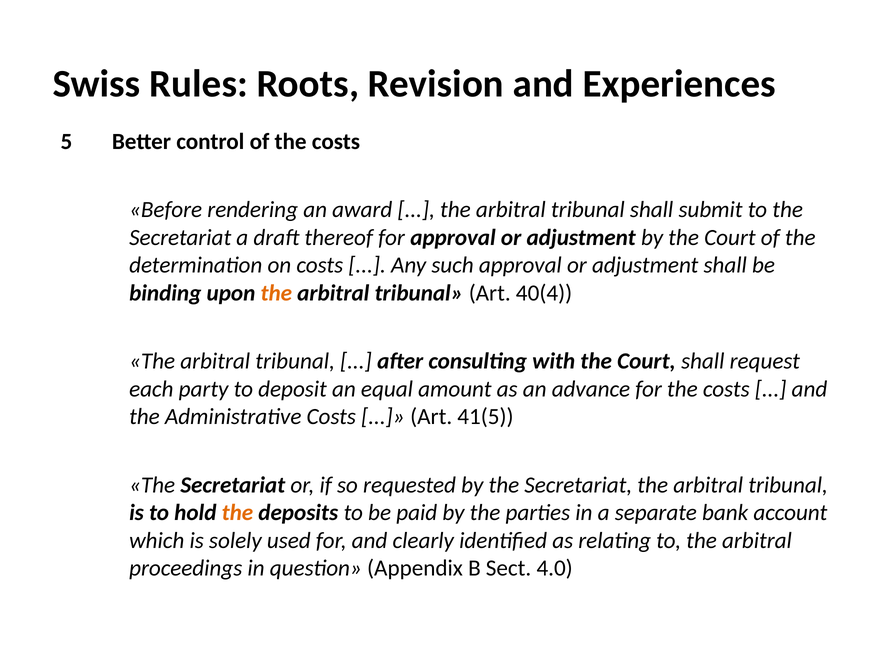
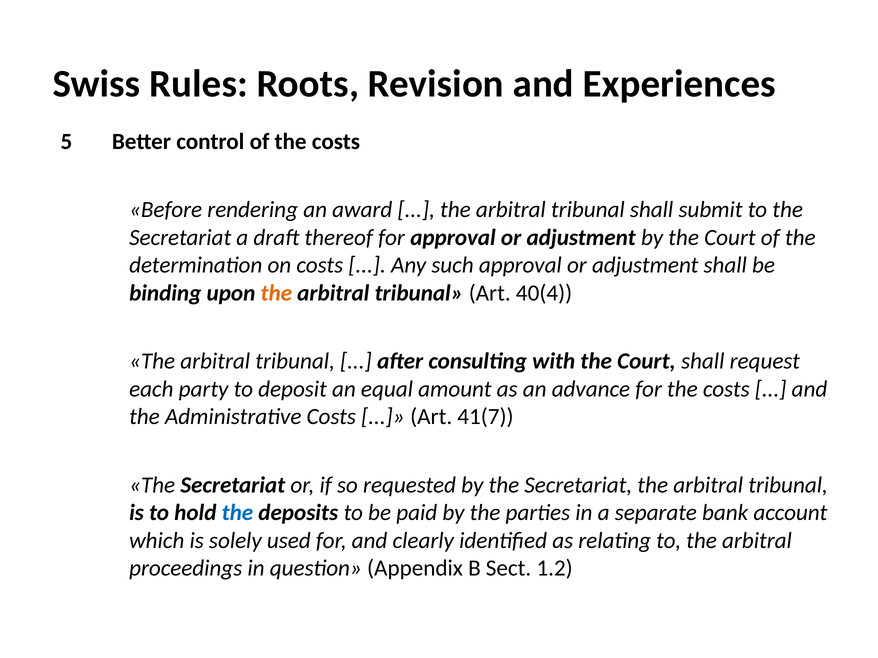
41(5: 41(5 -> 41(7
the at (237, 513) colour: orange -> blue
4.0: 4.0 -> 1.2
